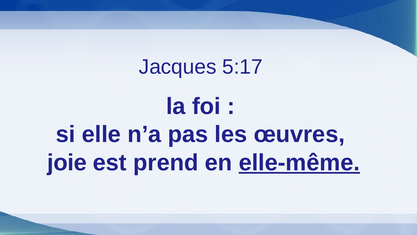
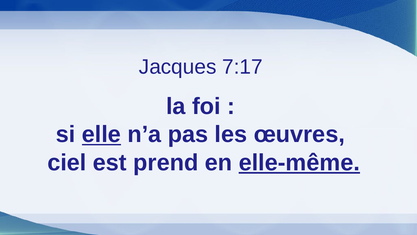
5:17: 5:17 -> 7:17
elle underline: none -> present
joie: joie -> ciel
